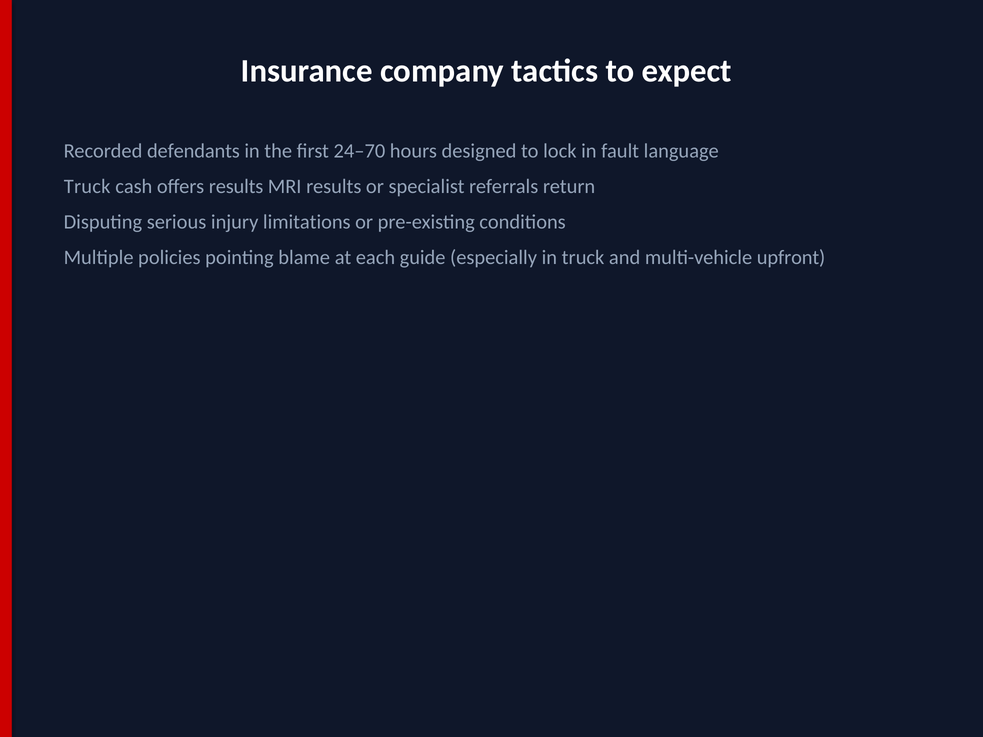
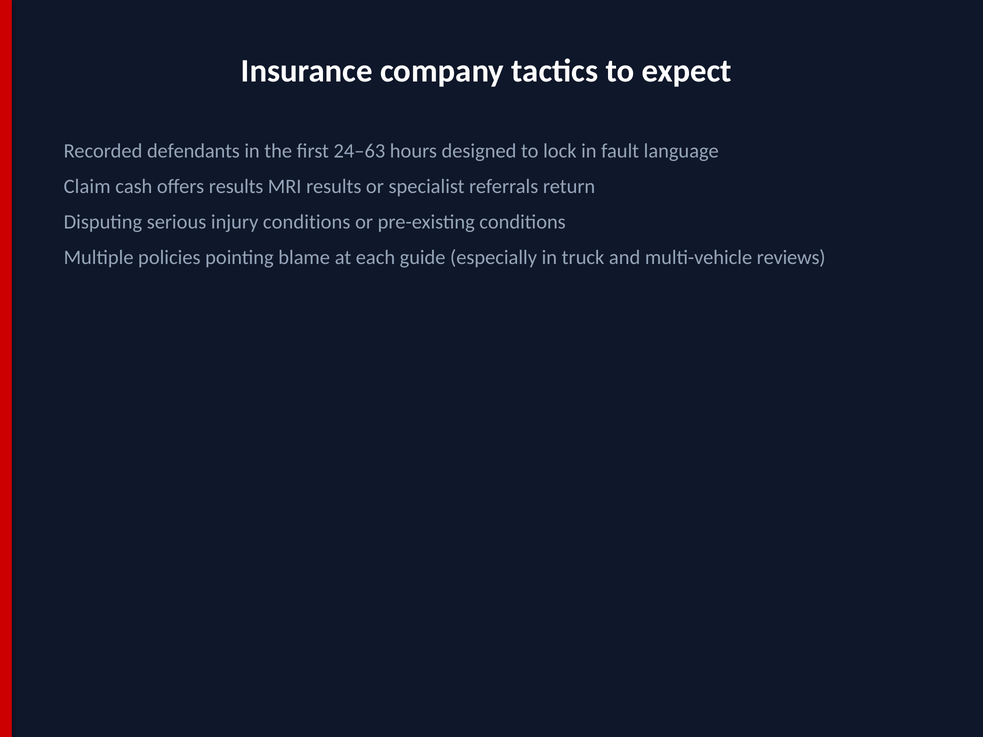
24–70: 24–70 -> 24–63
Truck at (87, 187): Truck -> Claim
injury limitations: limitations -> conditions
upfront: upfront -> reviews
